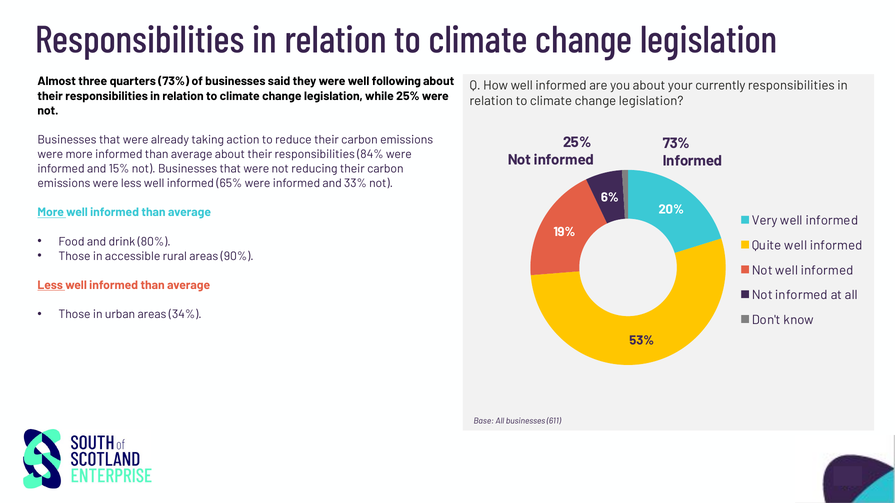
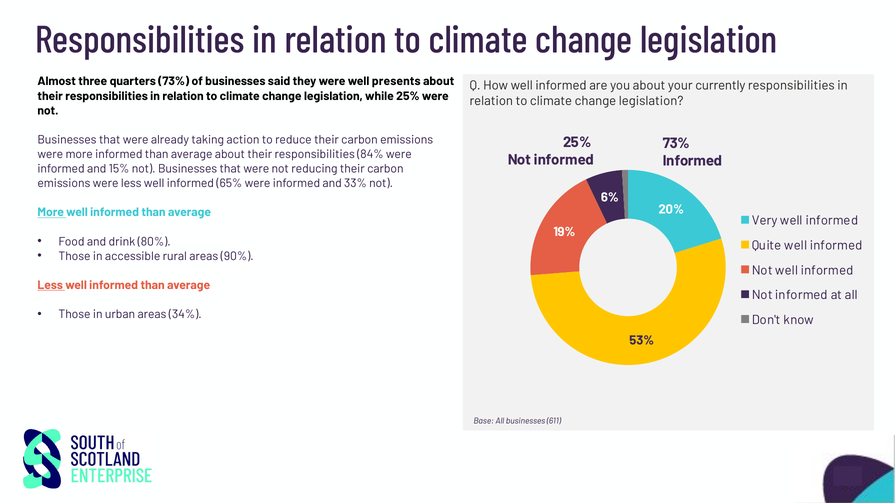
following: following -> presents
